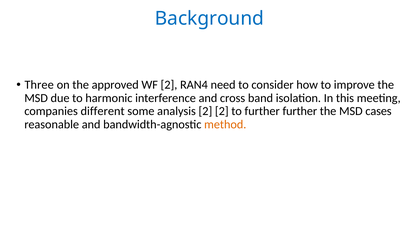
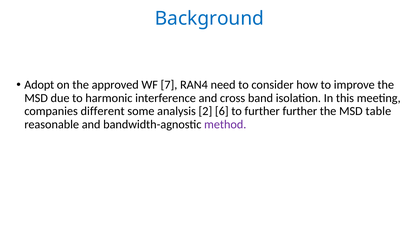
Three: Three -> Adopt
WF 2: 2 -> 7
2 2: 2 -> 6
cases: cases -> table
method colour: orange -> purple
